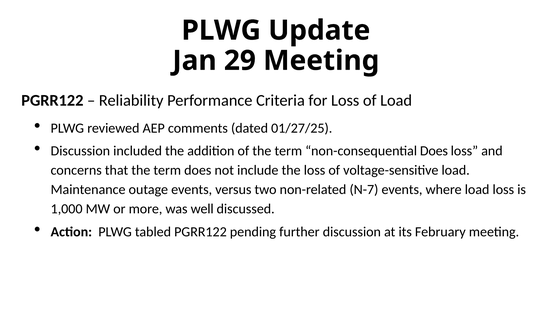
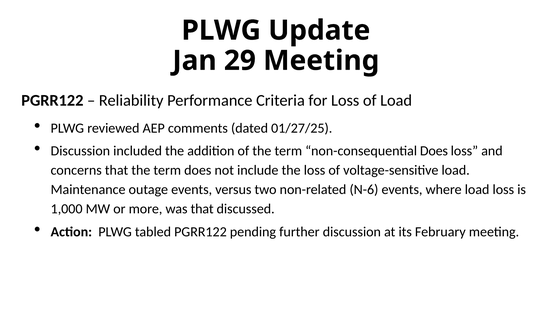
N-7: N-7 -> N-6
was well: well -> that
